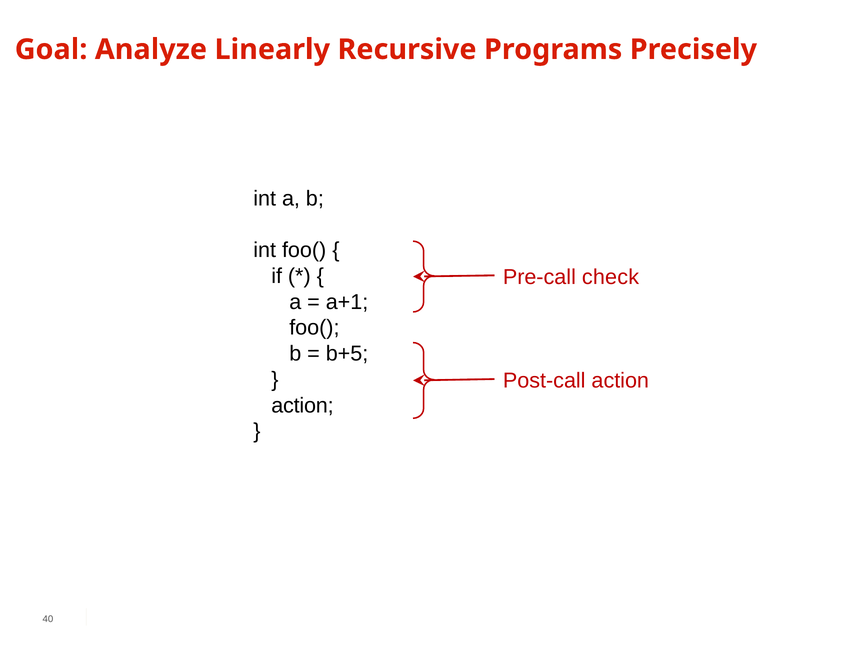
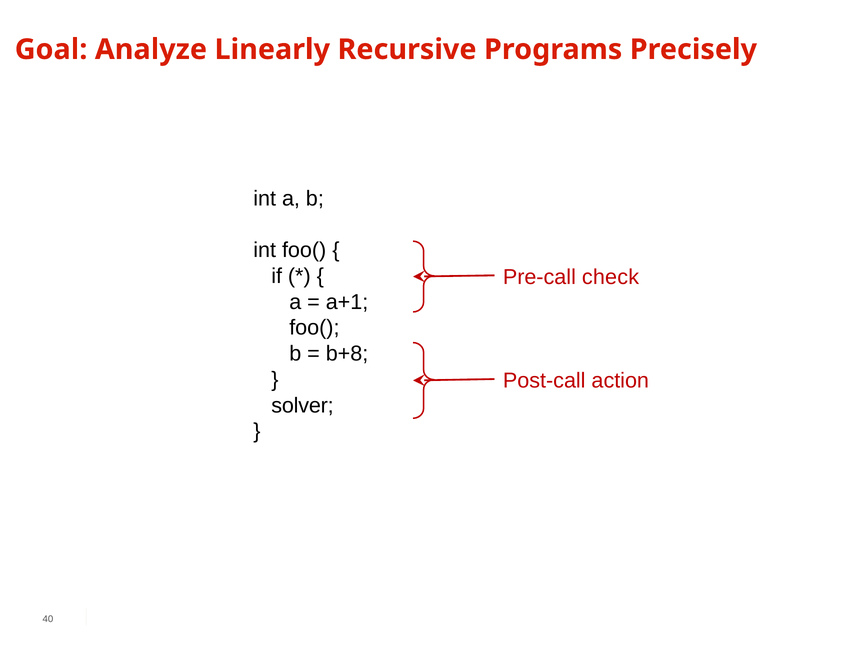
b+5: b+5 -> b+8
action at (302, 406): action -> solver
